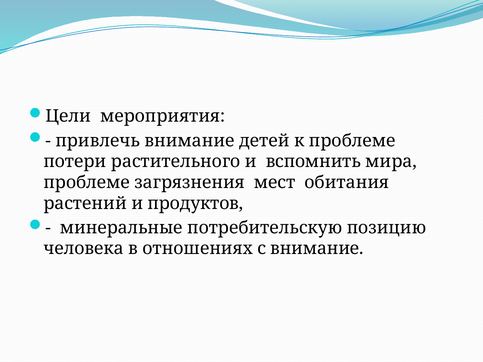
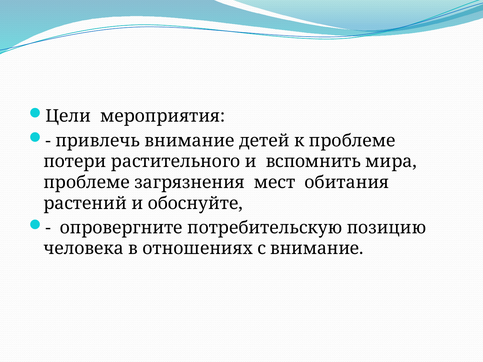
продуктов: продуктов -> обоснуйте
минеральные: минеральные -> опровергните
